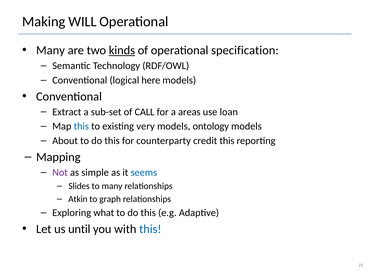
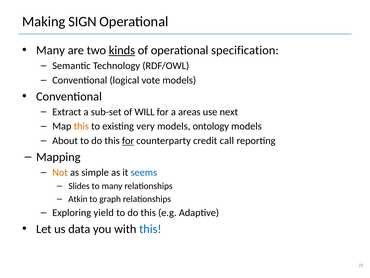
WILL: WILL -> SIGN
here: here -> vote
CALL: CALL -> WILL
loan: loan -> next
this at (81, 126) colour: blue -> orange
for at (128, 141) underline: none -> present
credit this: this -> call
Not colour: purple -> orange
what: what -> yield
until: until -> data
